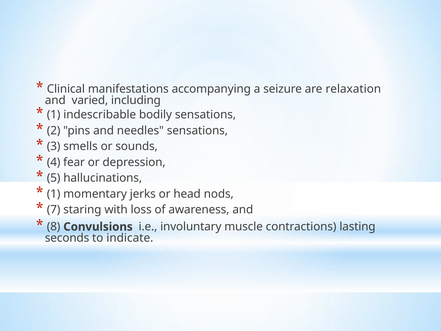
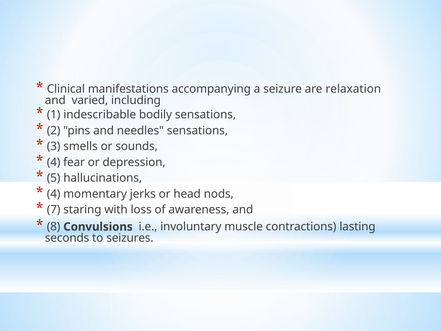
1 at (54, 194): 1 -> 4
indicate: indicate -> seizures
